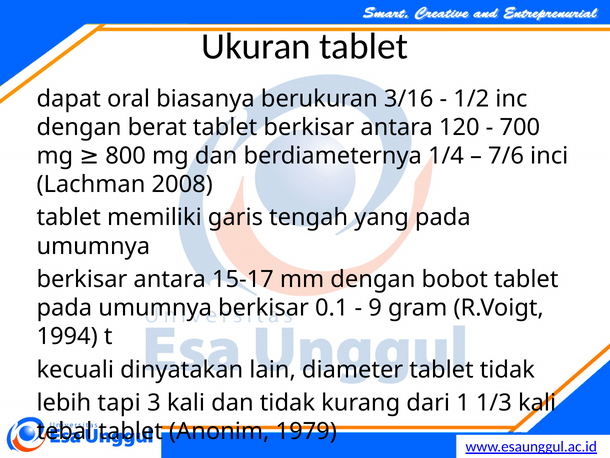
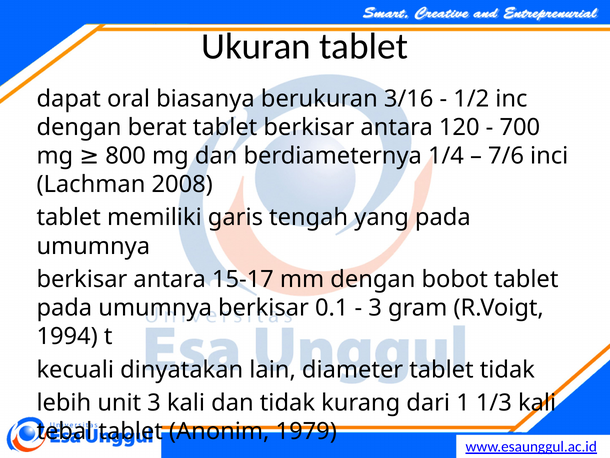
9 at (375, 308): 9 -> 3
tapi: tapi -> unit
